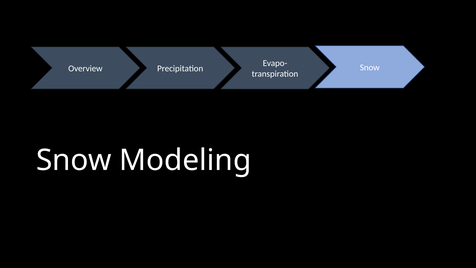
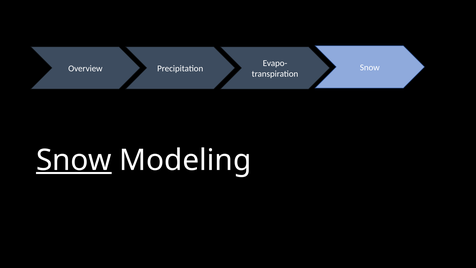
Snow at (74, 160) underline: none -> present
